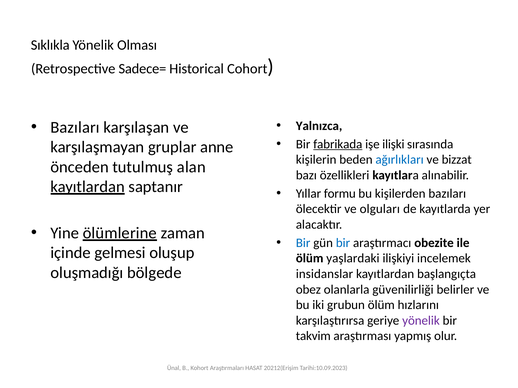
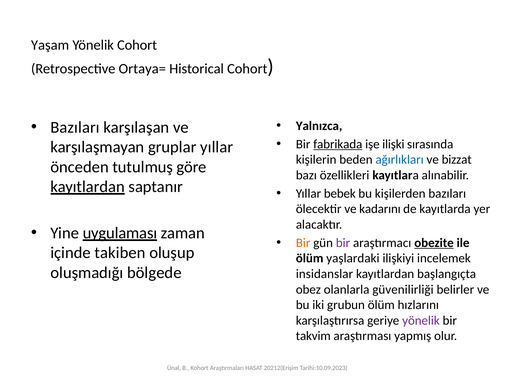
Sıklıkla: Sıklıkla -> Yaşam
Yönelik Olması: Olması -> Cohort
Sadece=: Sadece= -> Ortaya=
gruplar anne: anne -> yıllar
alan: alan -> göre
formu: formu -> bebek
olguları: olguları -> kadarını
ölümlerine: ölümlerine -> uygulaması
Bir at (303, 243) colour: blue -> orange
bir at (343, 243) colour: blue -> purple
obezite underline: none -> present
gelmesi: gelmesi -> takiben
